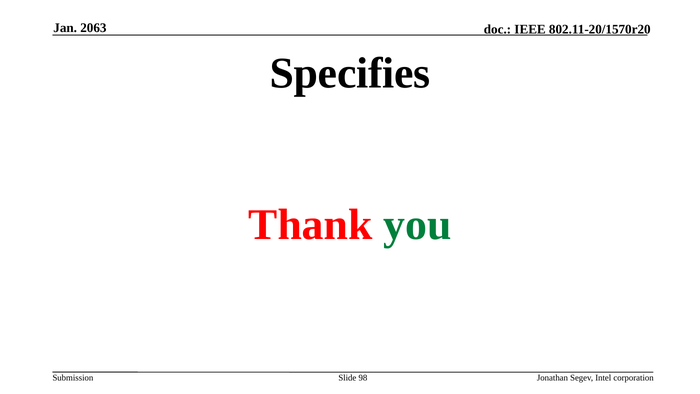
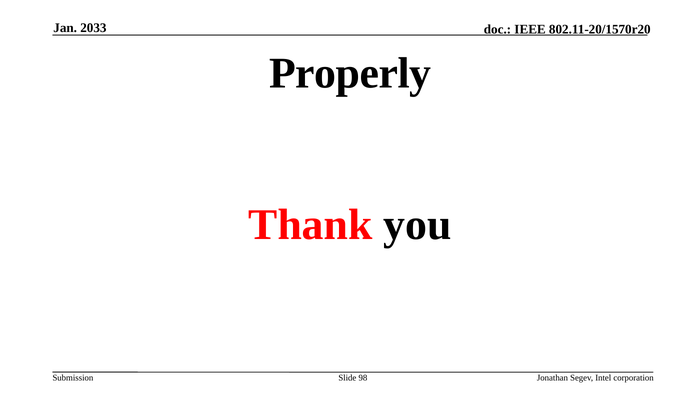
2063: 2063 -> 2033
Specifies: Specifies -> Properly
you colour: green -> black
